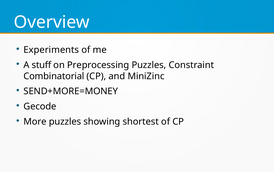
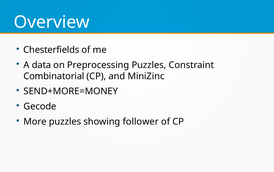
Experiments: Experiments -> Chesterfields
stuff: stuff -> data
shortest: shortest -> follower
